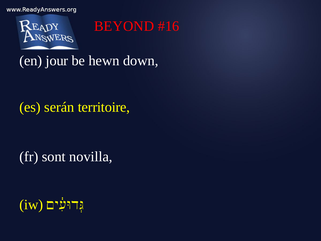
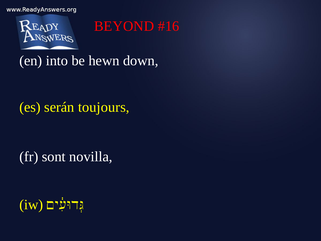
jour: jour -> into
territoire: territoire -> toujours
